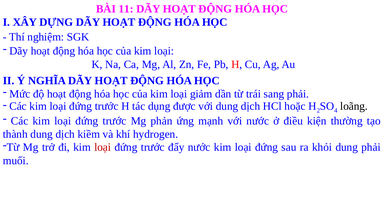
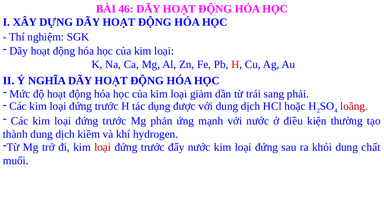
11: 11 -> 46
loãng colour: black -> red
dung phải: phải -> chất
